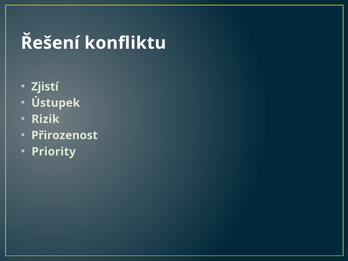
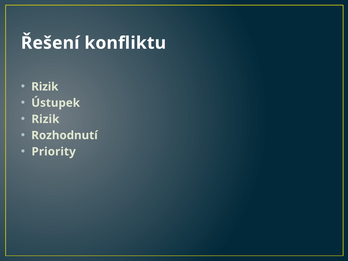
Zjistí at (45, 87): Zjistí -> Rizik
Přirozenost: Přirozenost -> Rozhodnutí
